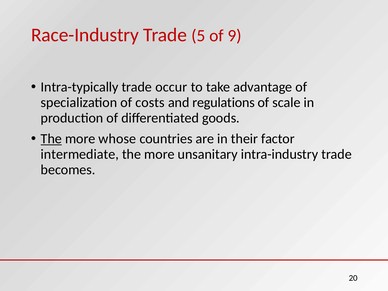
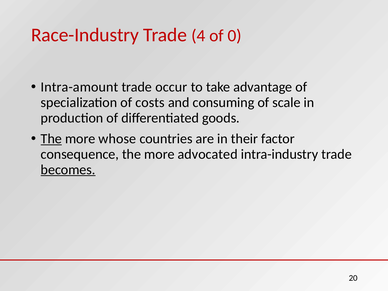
5: 5 -> 4
9: 9 -> 0
Intra-typically: Intra-typically -> Intra-amount
regulations: regulations -> consuming
intermediate: intermediate -> consequence
unsanitary: unsanitary -> advocated
becomes underline: none -> present
